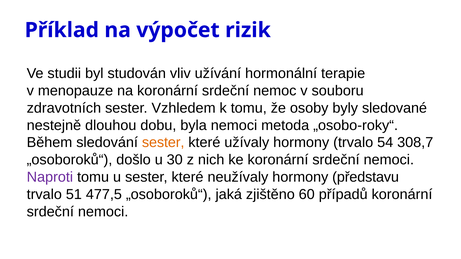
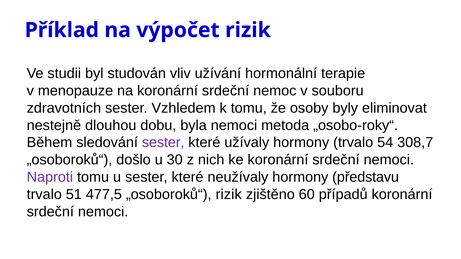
sledované: sledované -> eliminovat
sester at (163, 143) colour: orange -> purple
„osoboroků“ jaká: jaká -> rizik
